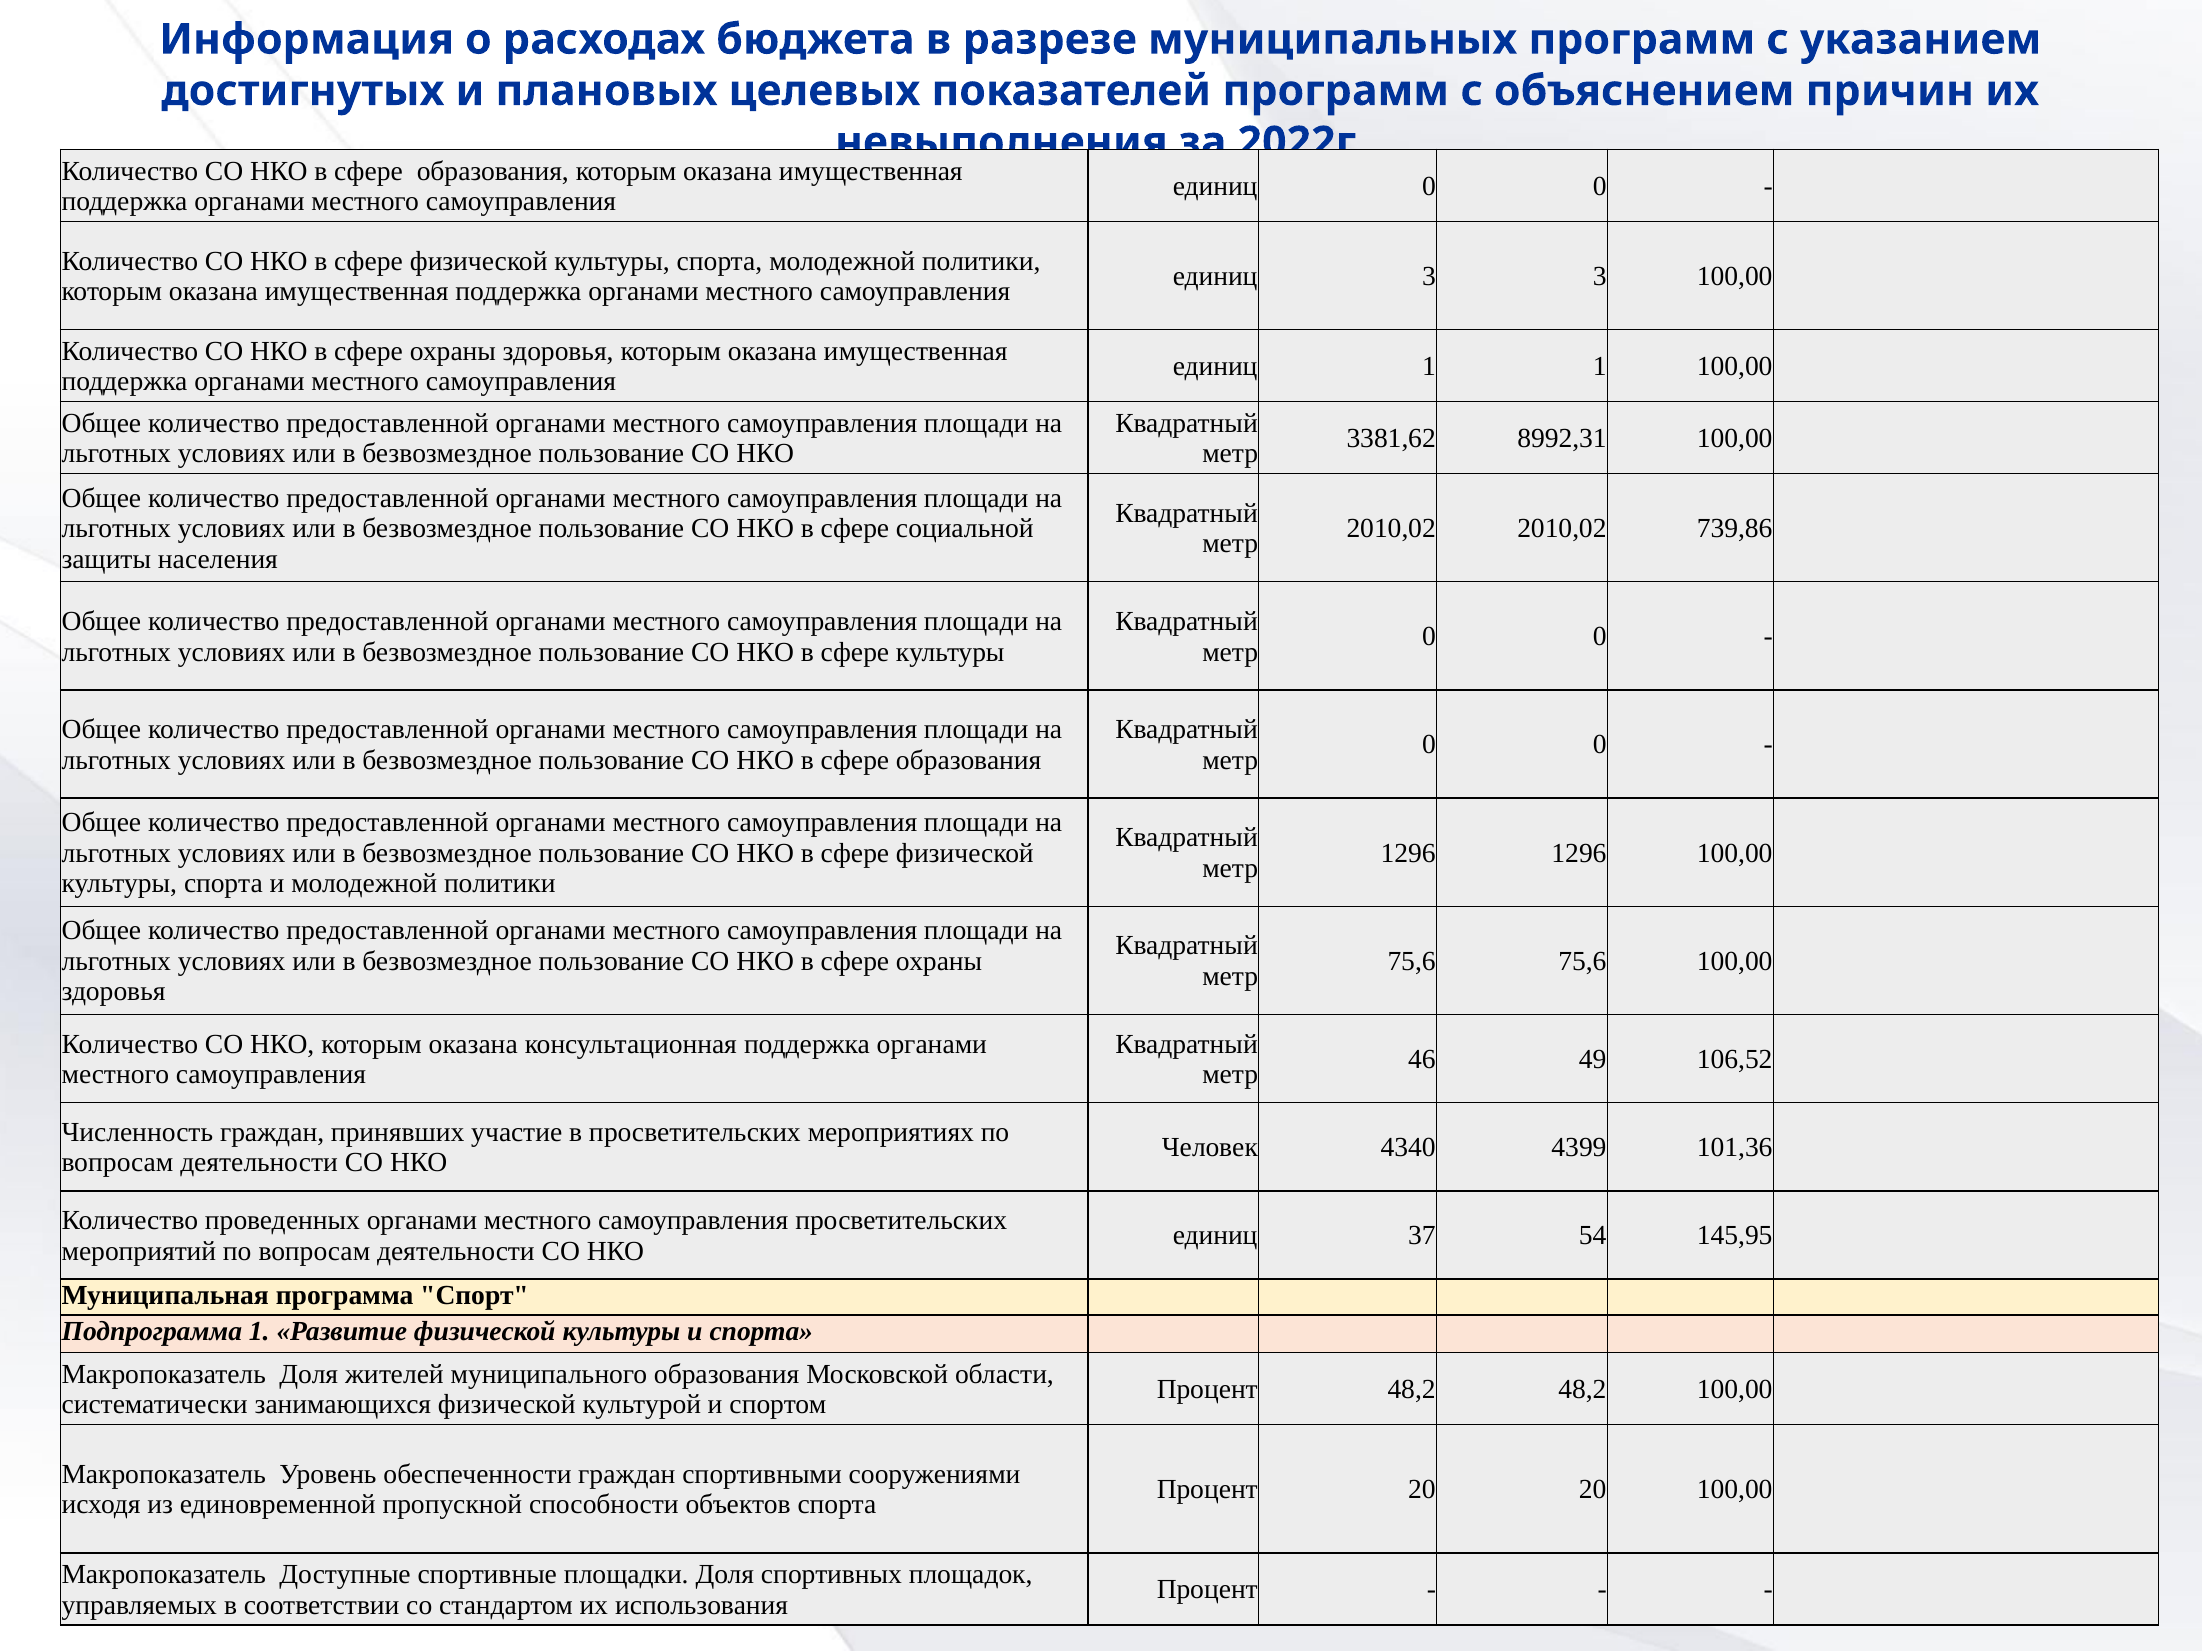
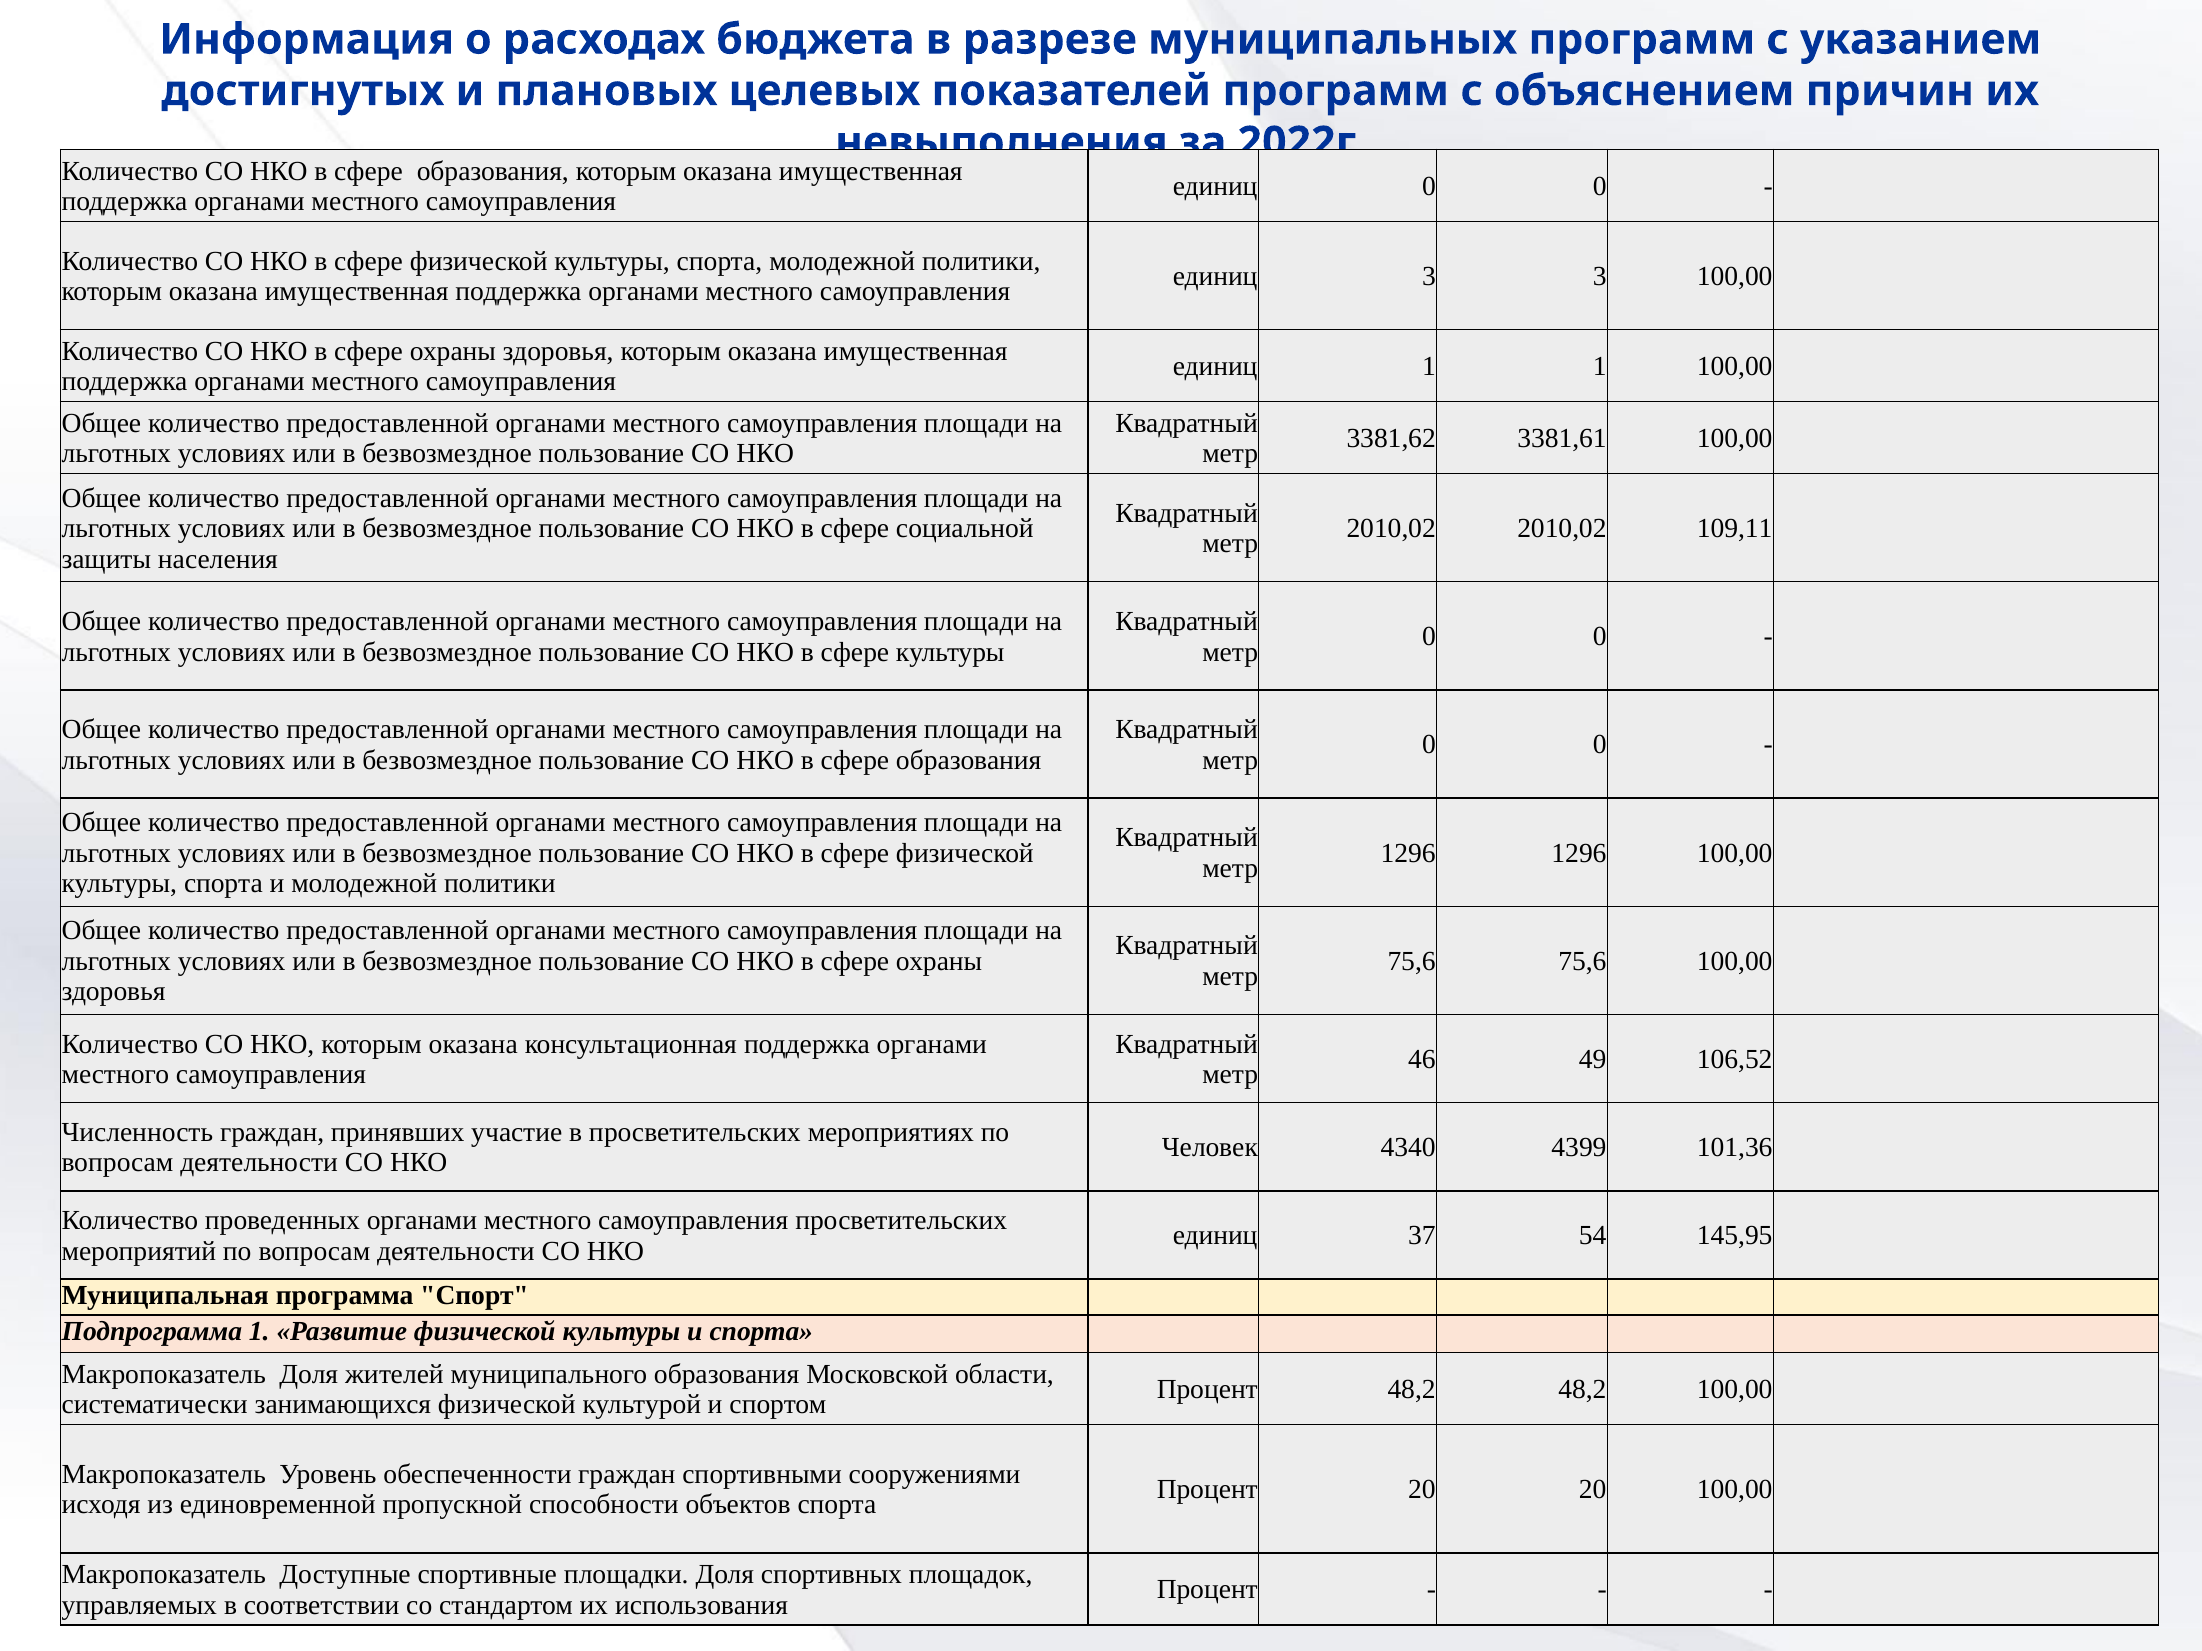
8992,31: 8992,31 -> 3381,61
739,86: 739,86 -> 109,11
